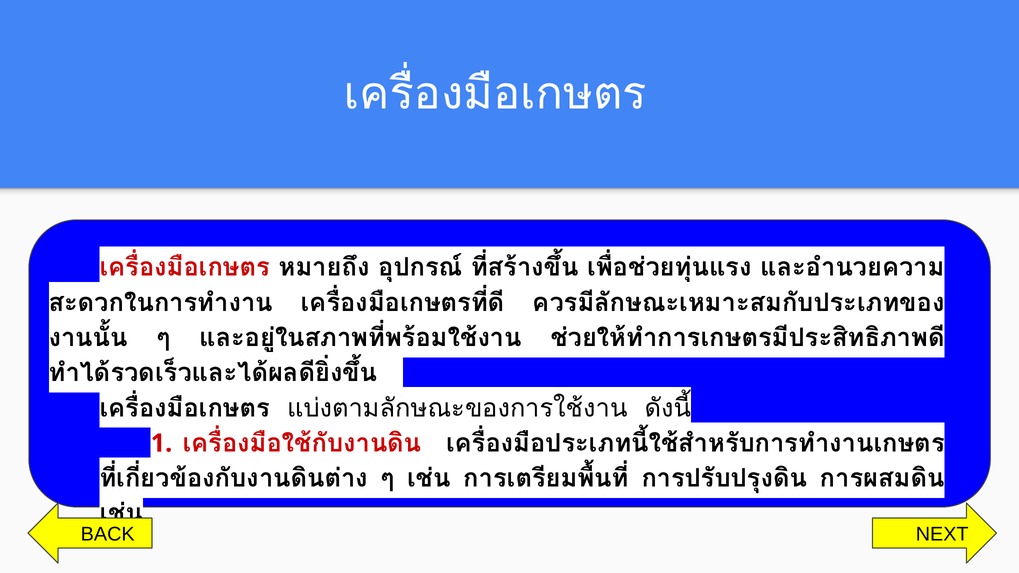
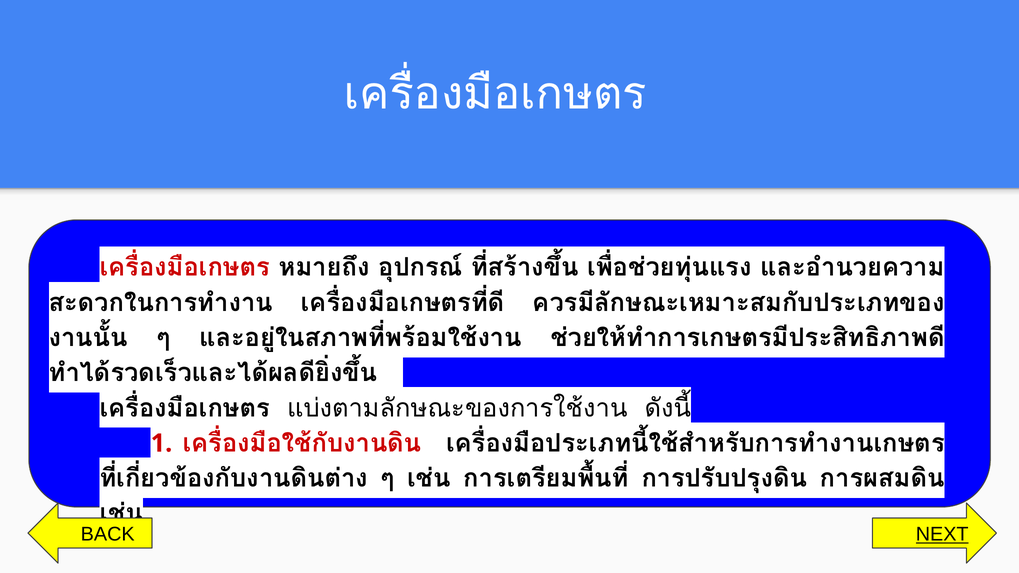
NEXT underline: none -> present
